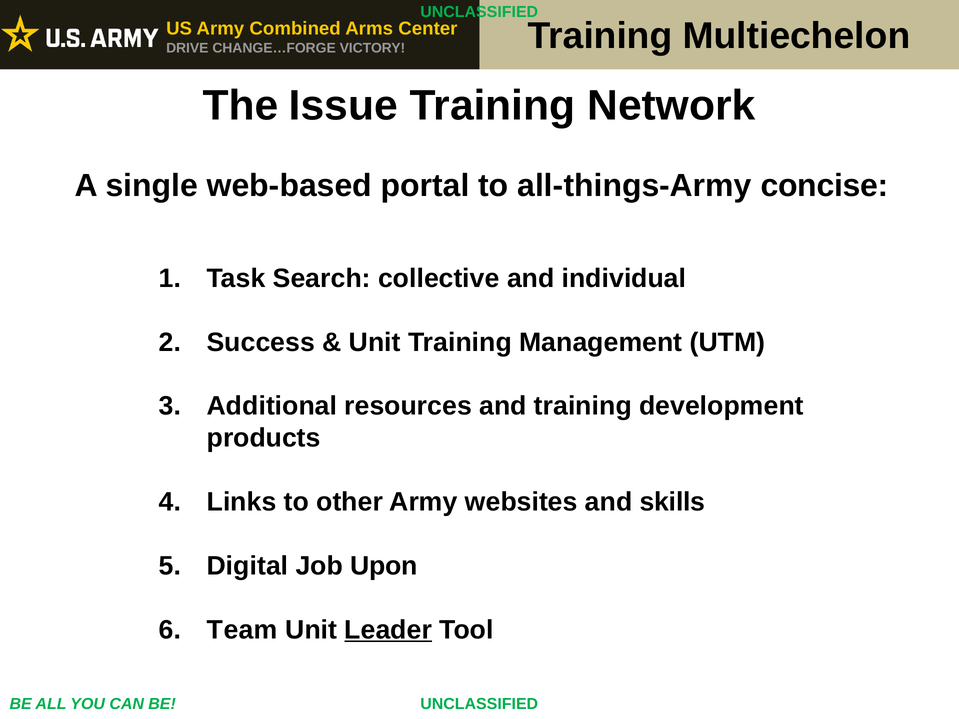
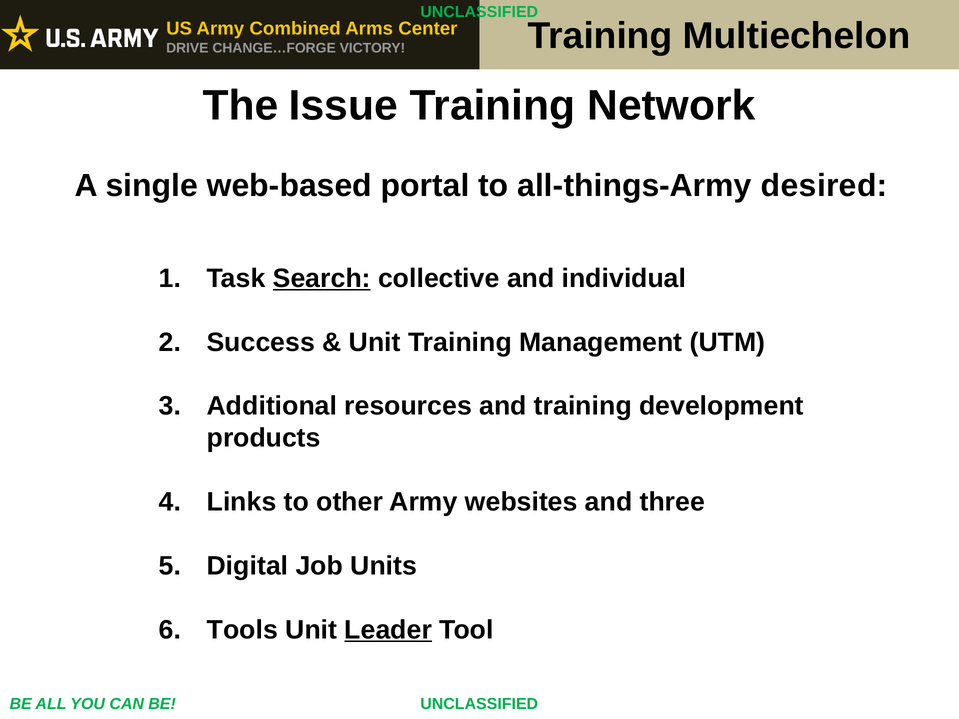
concise: concise -> desired
Search underline: none -> present
skills: skills -> three
Upon: Upon -> Units
Team: Team -> Tools
